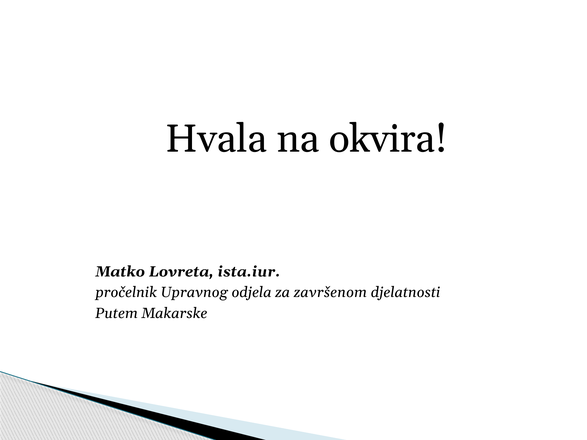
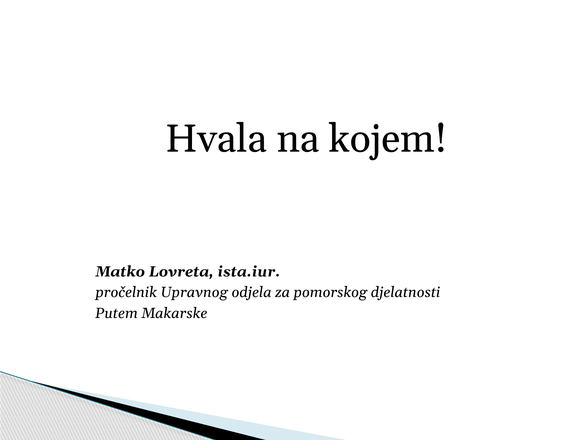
okvira: okvira -> kojem
završenom: završenom -> pomorskog
